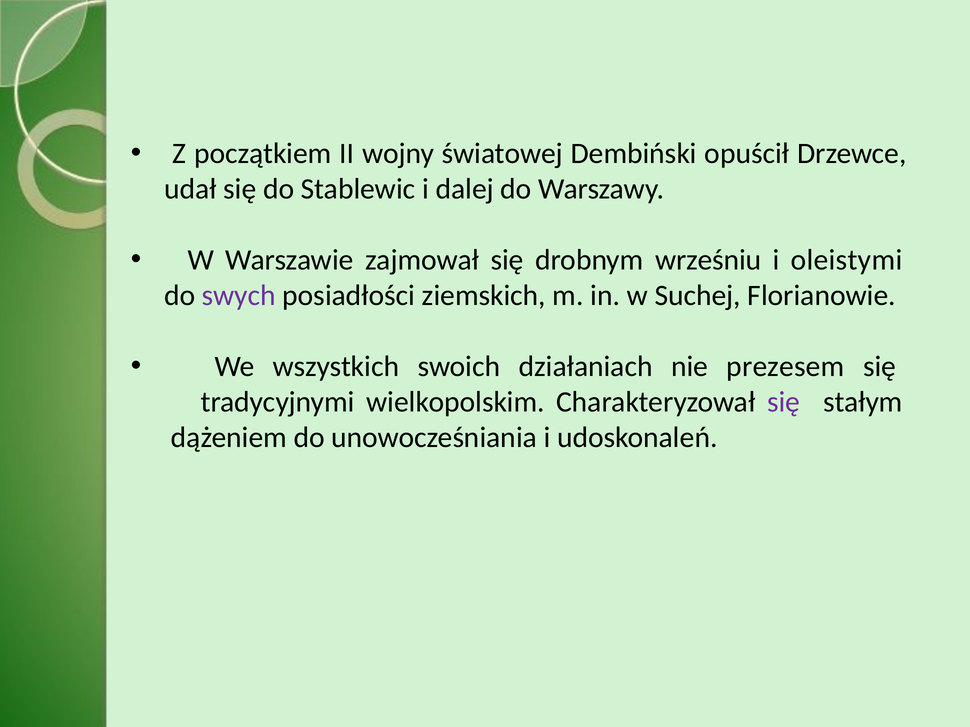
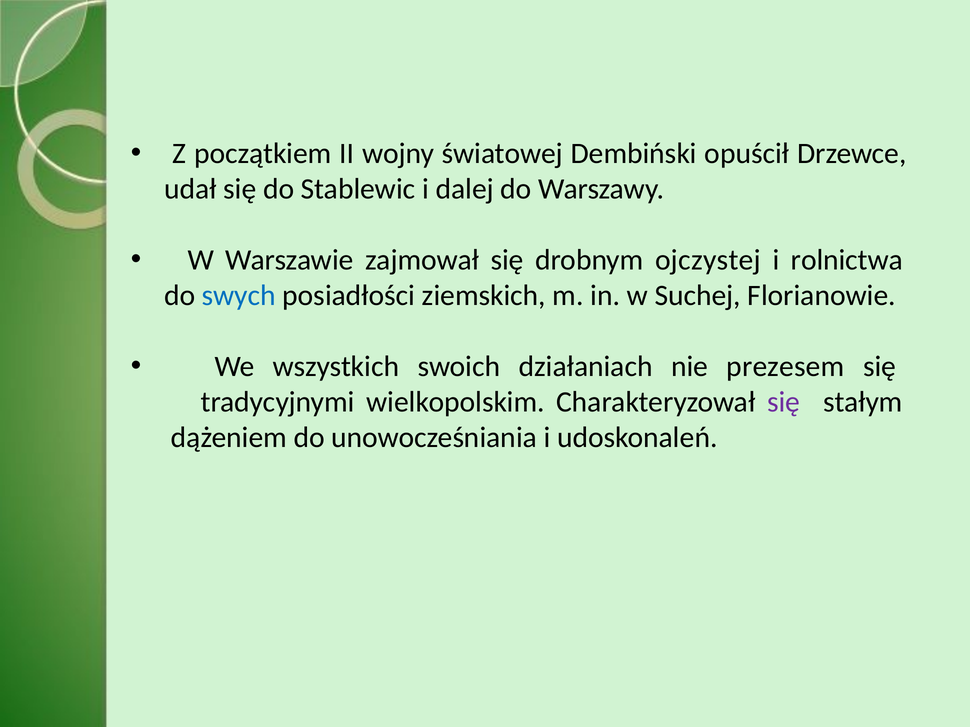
wrześniu: wrześniu -> ojczystej
oleistymi: oleistymi -> rolnictwa
swych colour: purple -> blue
